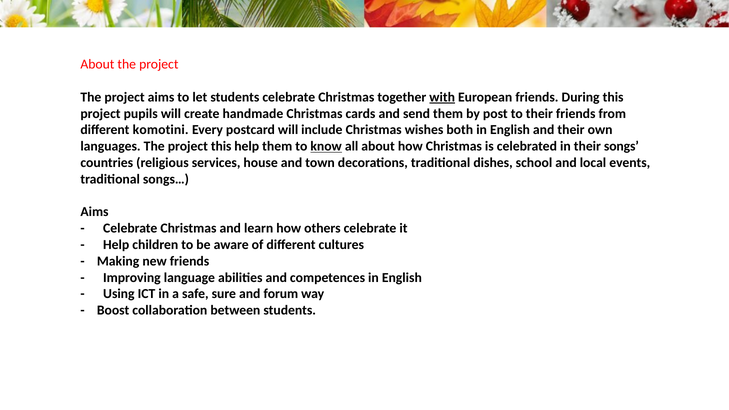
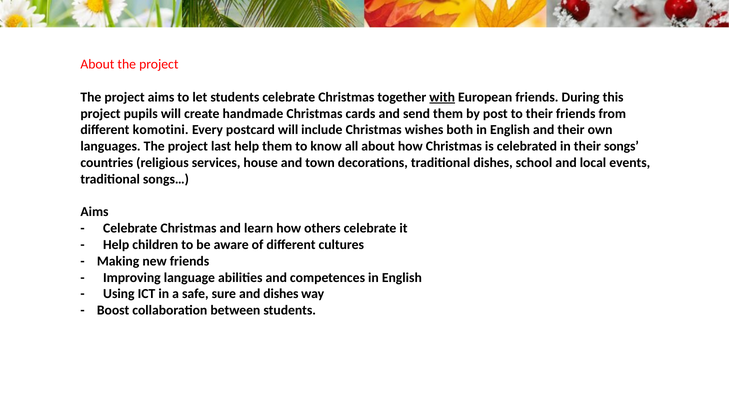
project this: this -> last
know underline: present -> none
and forum: forum -> dishes
